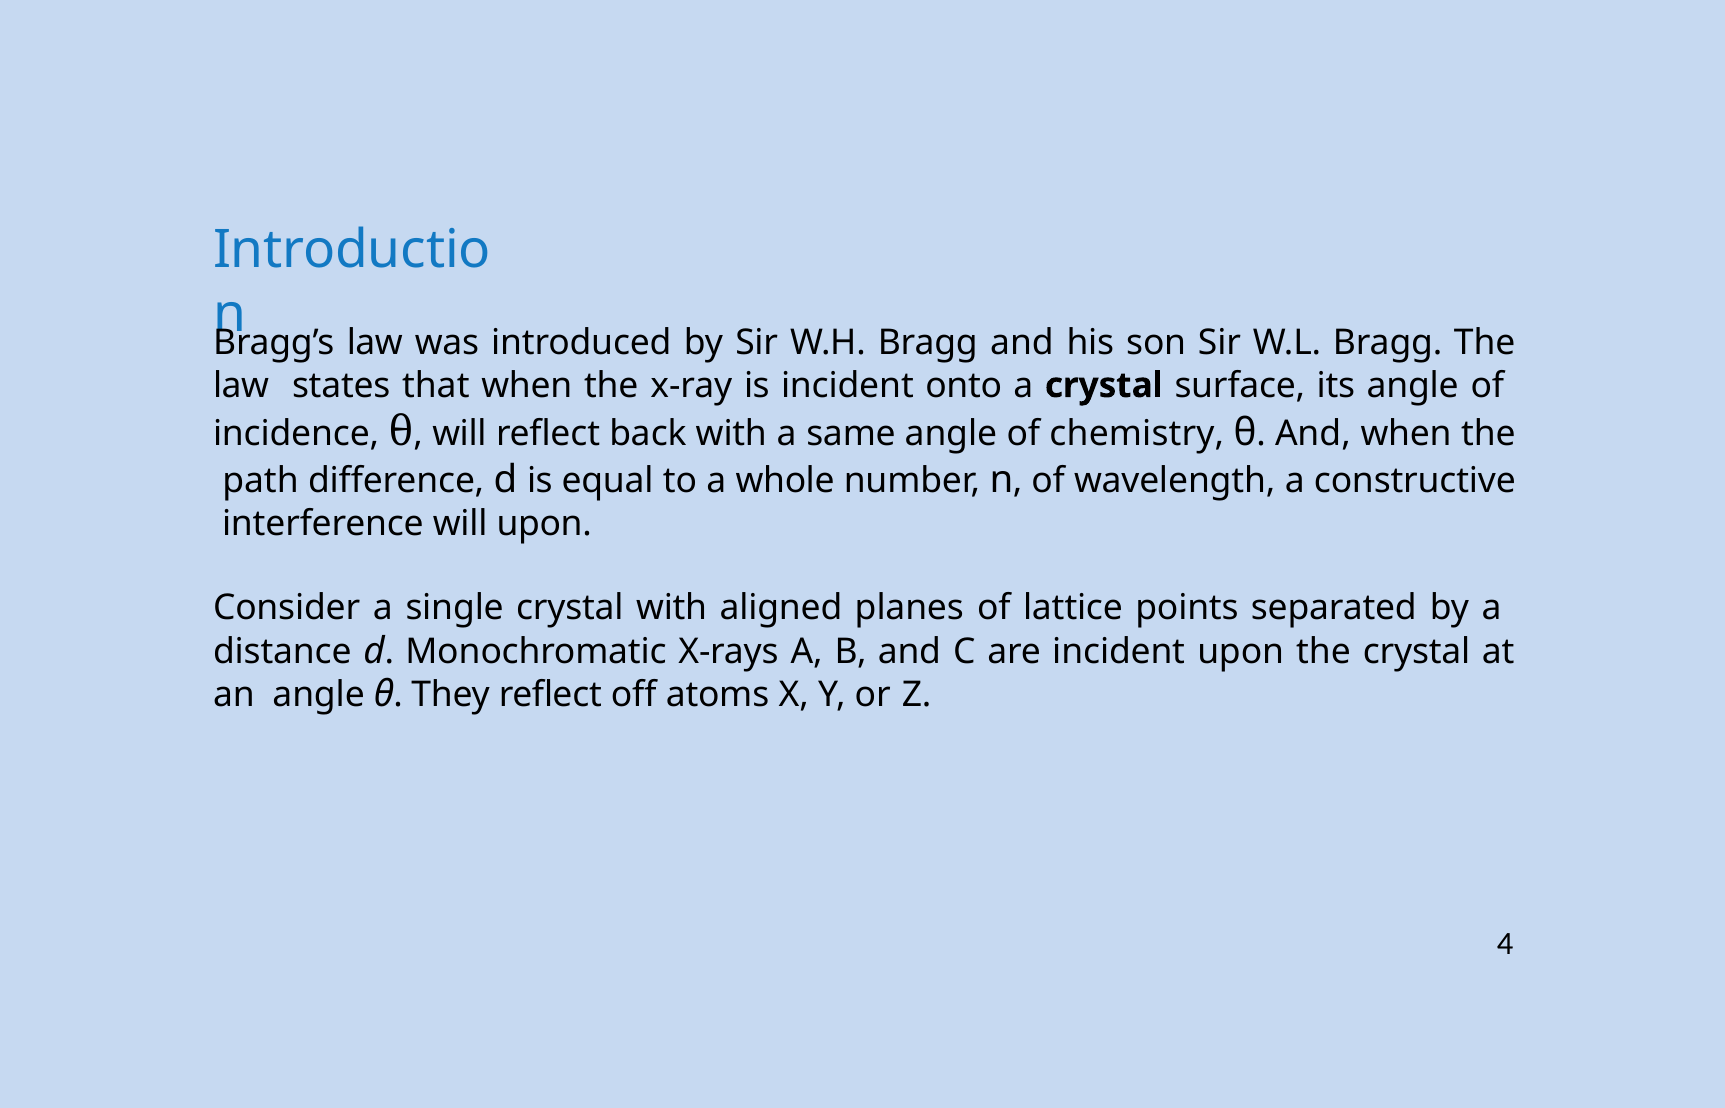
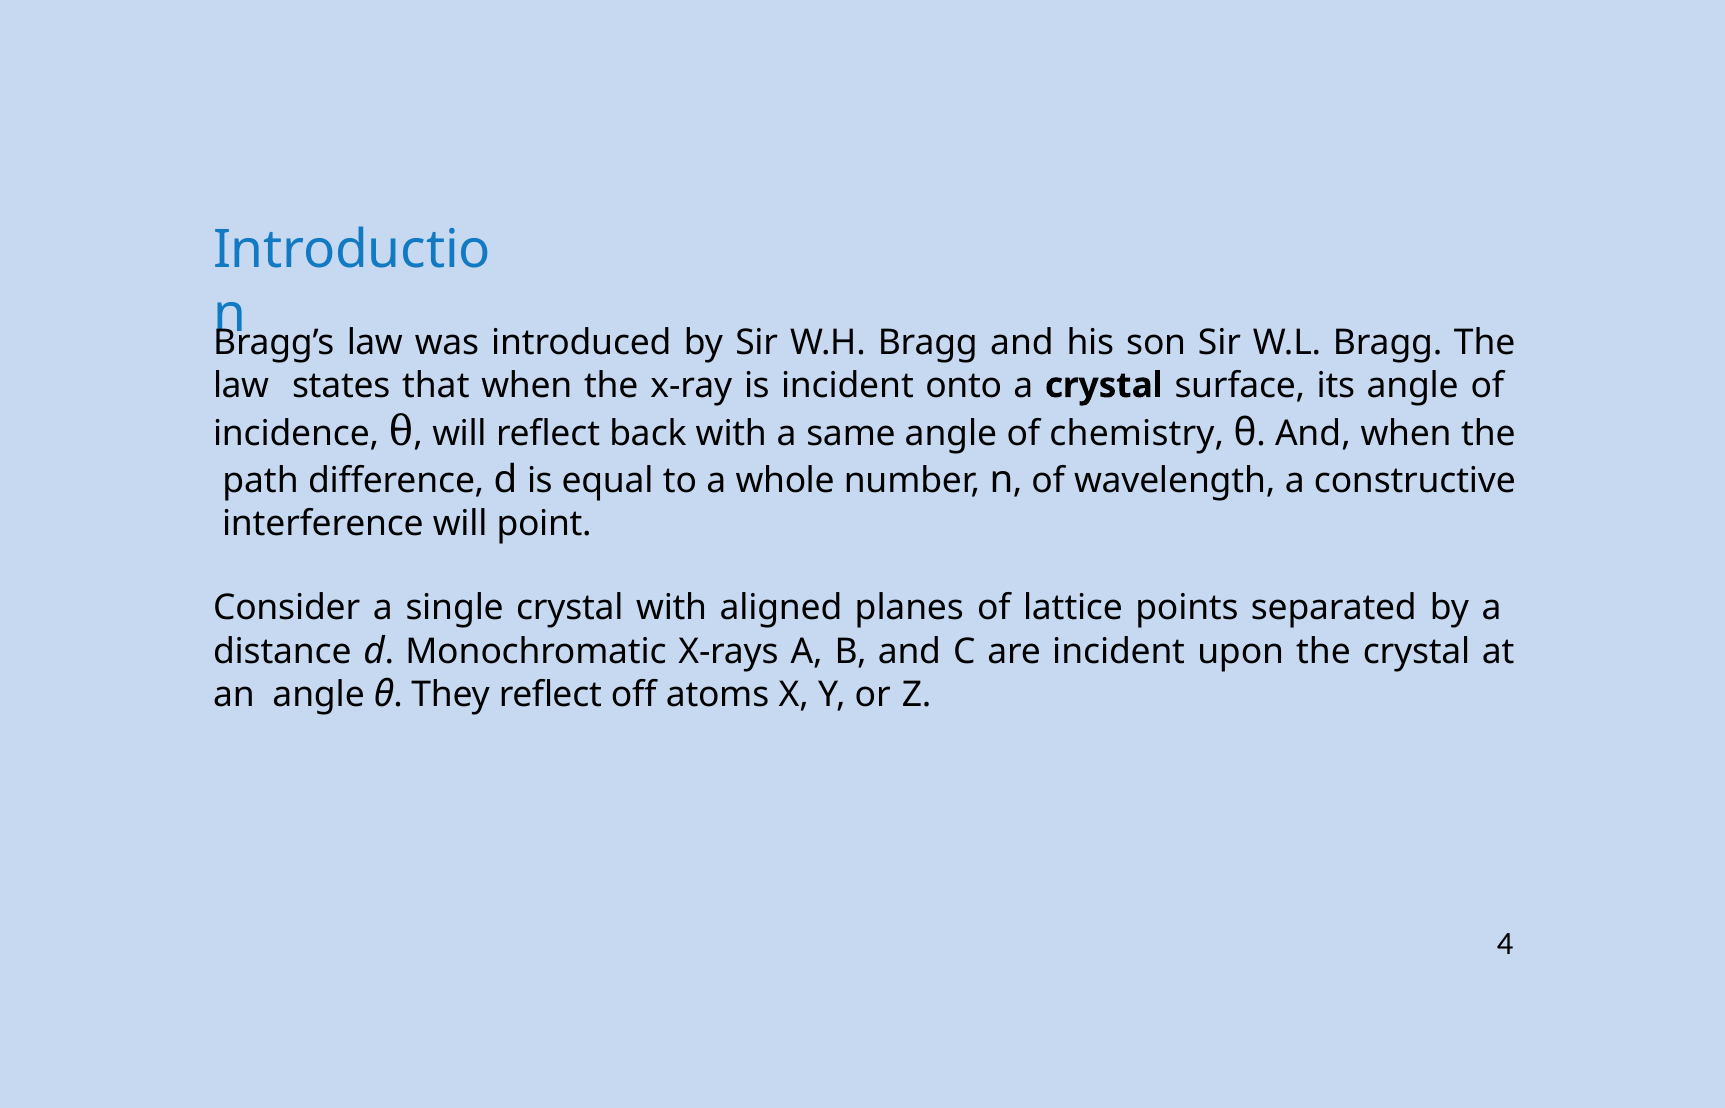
will upon: upon -> point
